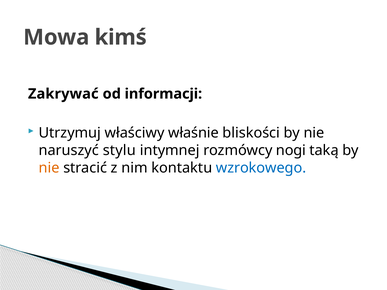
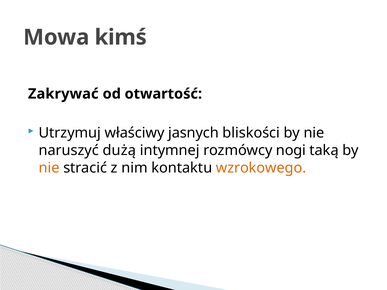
informacji: informacji -> otwartość
właśnie: właśnie -> jasnych
stylu: stylu -> dużą
wzrokowego colour: blue -> orange
